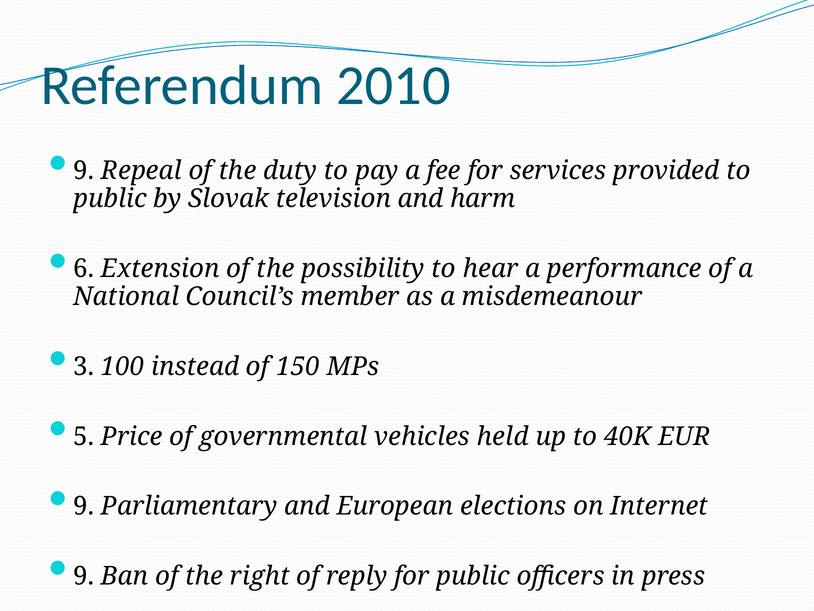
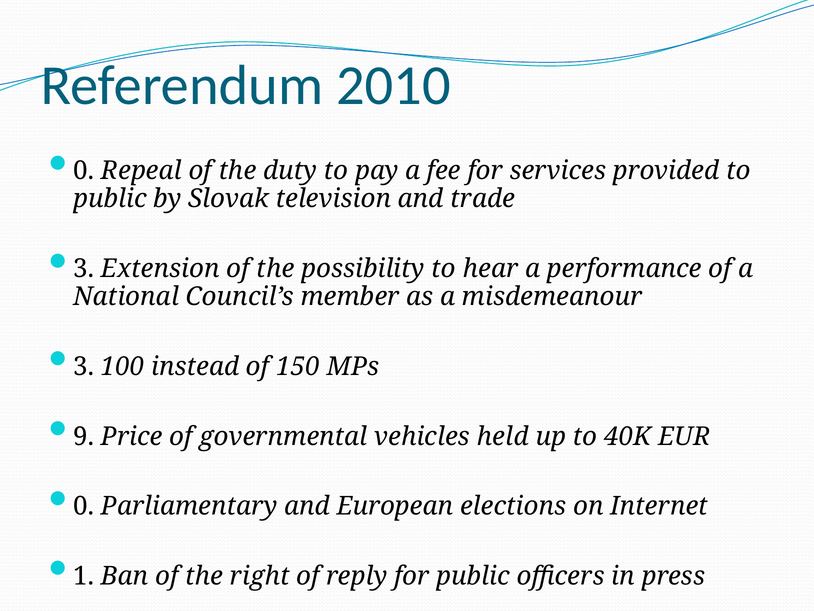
9 at (84, 171): 9 -> 0
harm: harm -> trade
6 at (84, 269): 6 -> 3
5: 5 -> 9
9 at (84, 506): 9 -> 0
9 at (84, 576): 9 -> 1
